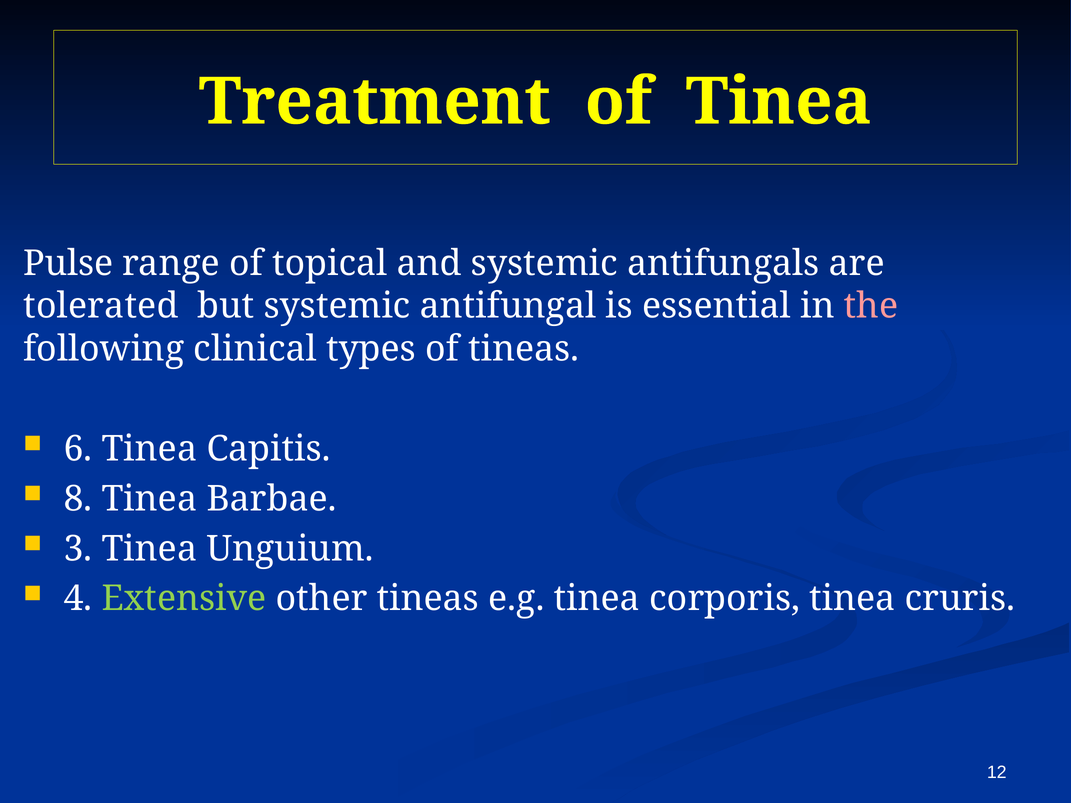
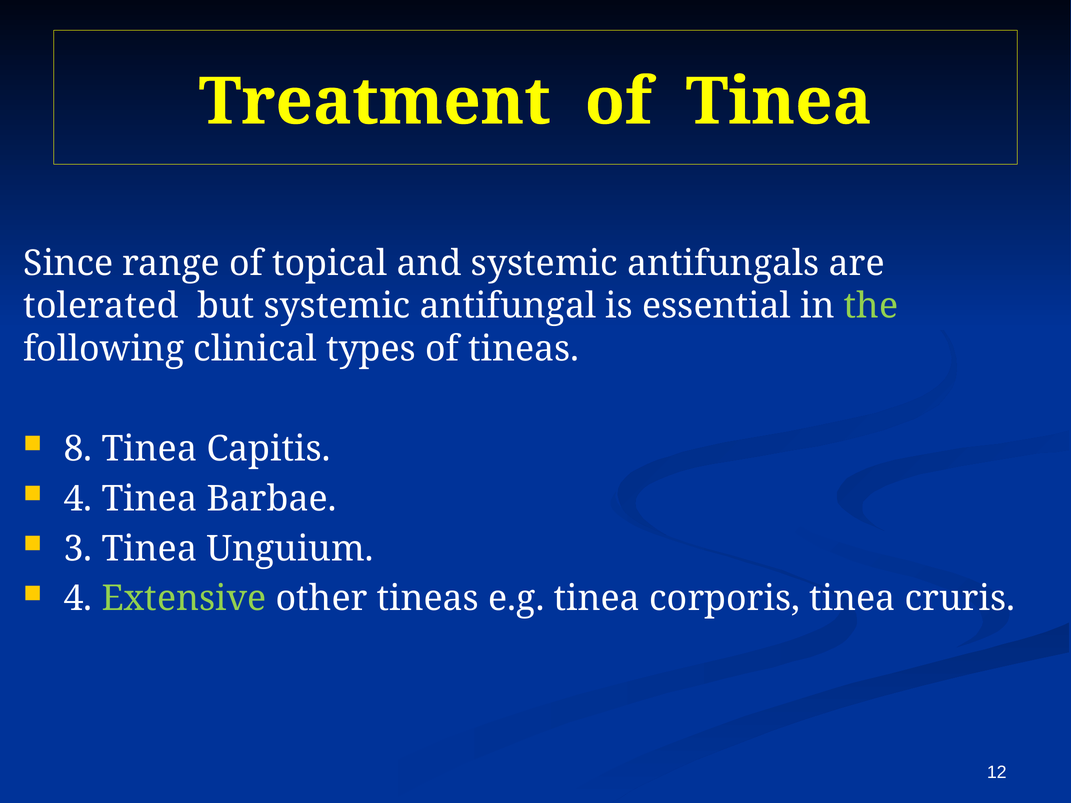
Pulse: Pulse -> Since
the colour: pink -> light green
6: 6 -> 8
8 at (78, 499): 8 -> 4
